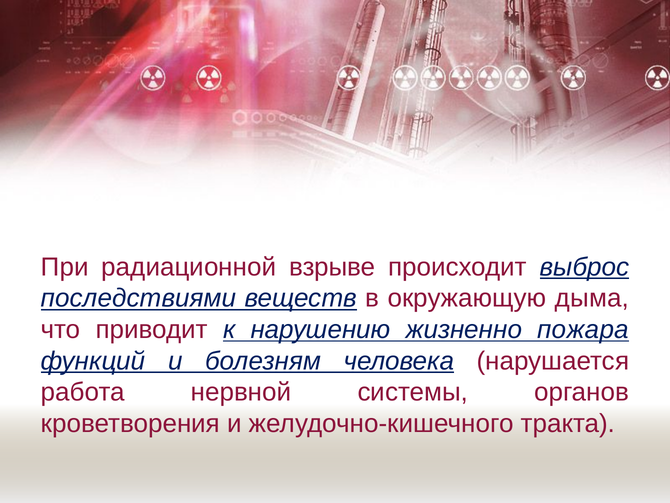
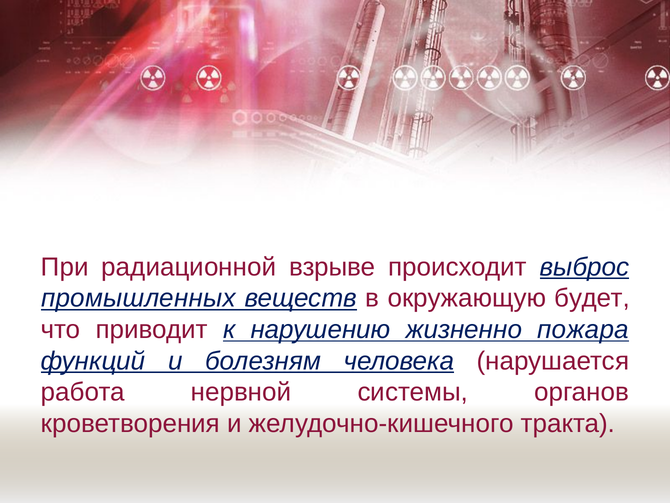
последствиями: последствиями -> промышленных
дыма: дыма -> будет
